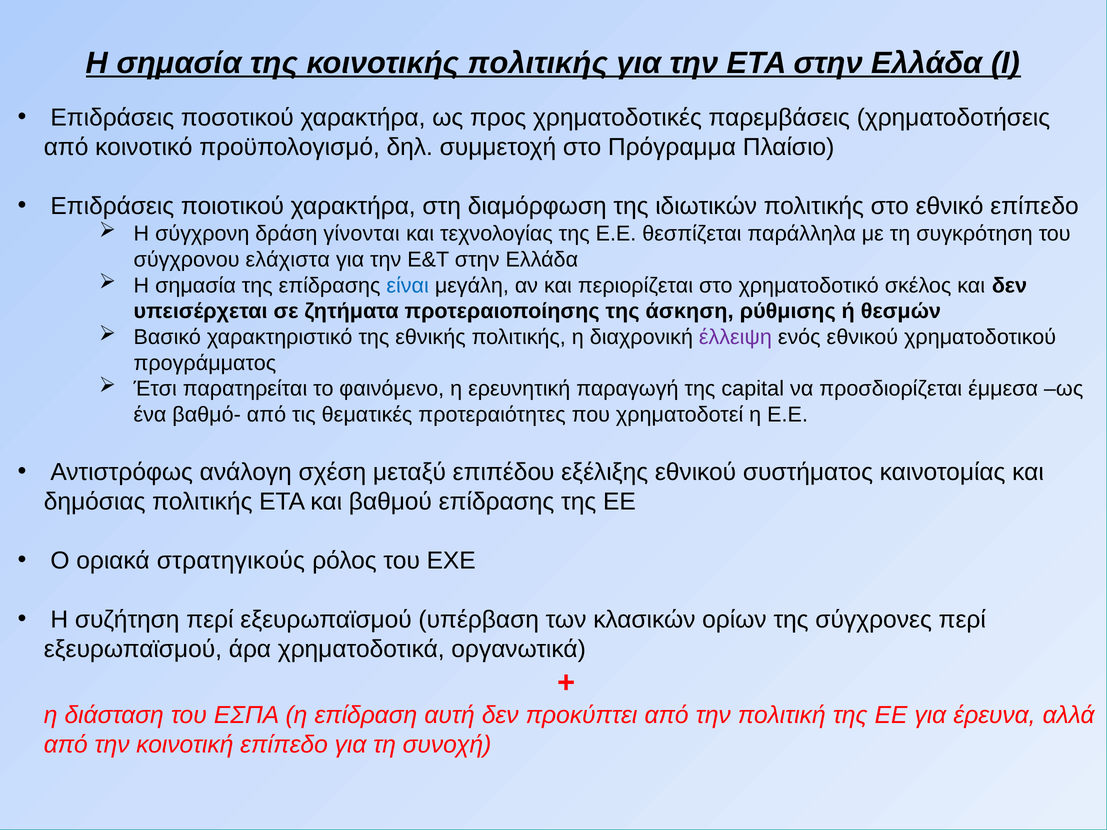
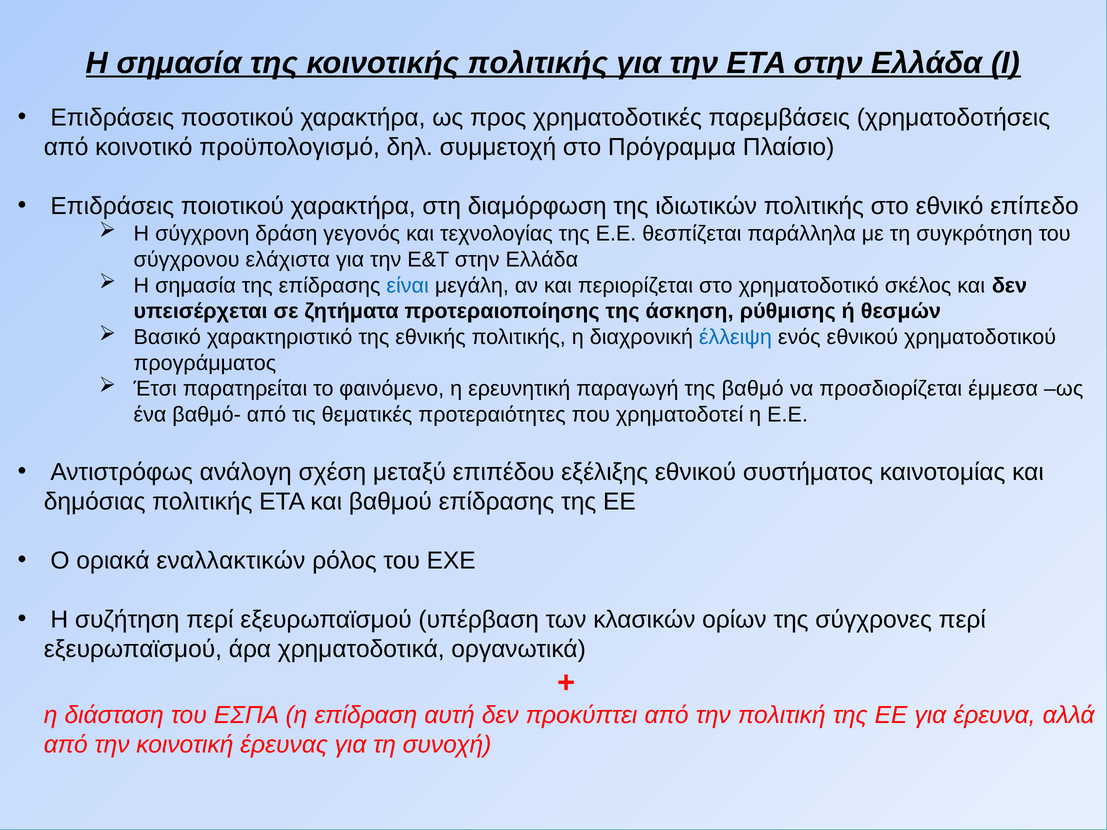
γίνονται: γίνονται -> γεγονός
έλλειψη colour: purple -> blue
capital: capital -> βαθμό
στρατηγικούς: στρατηγικούς -> εναλλακτικών
κοινοτική επίπεδο: επίπεδο -> έρευνας
